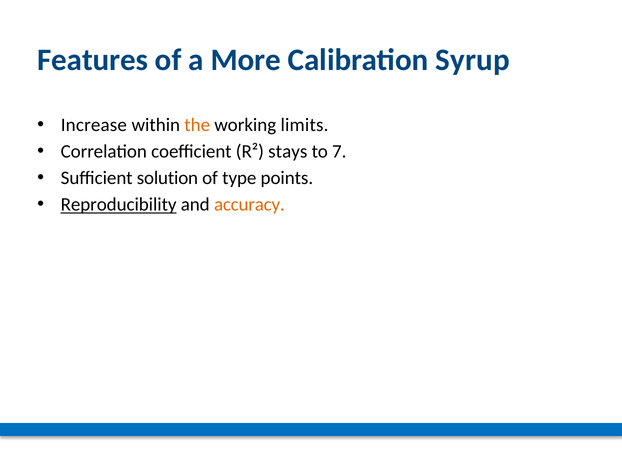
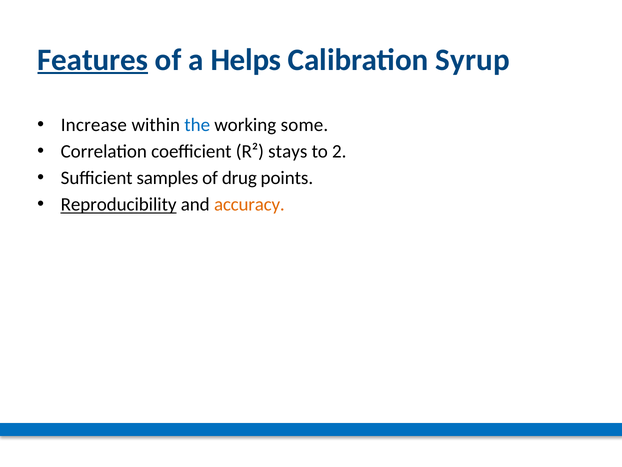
Features underline: none -> present
More: More -> Helps
the colour: orange -> blue
limits: limits -> some
7: 7 -> 2
solution: solution -> samples
type: type -> drug
